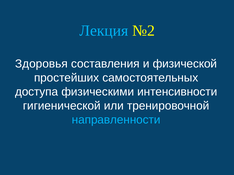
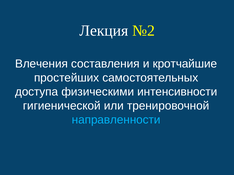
Лекция colour: light blue -> white
Здоровья: Здоровья -> Влечения
физической: физической -> кротчайшие
